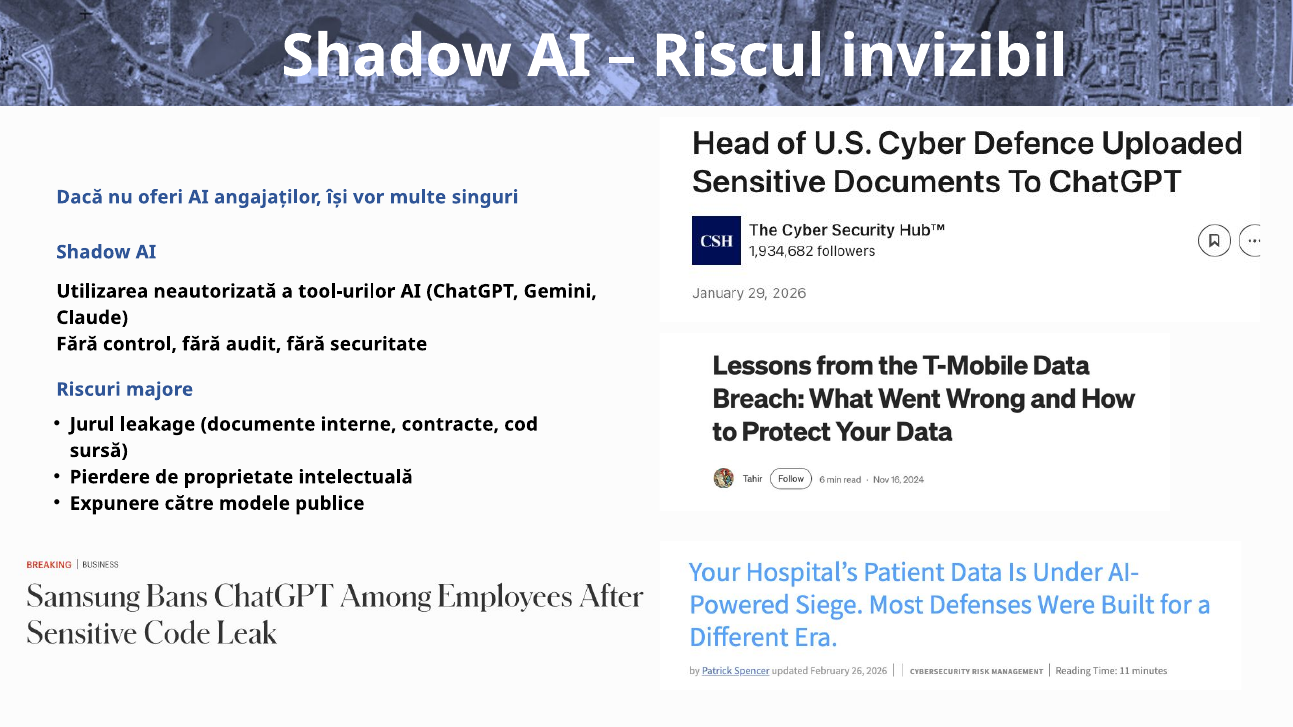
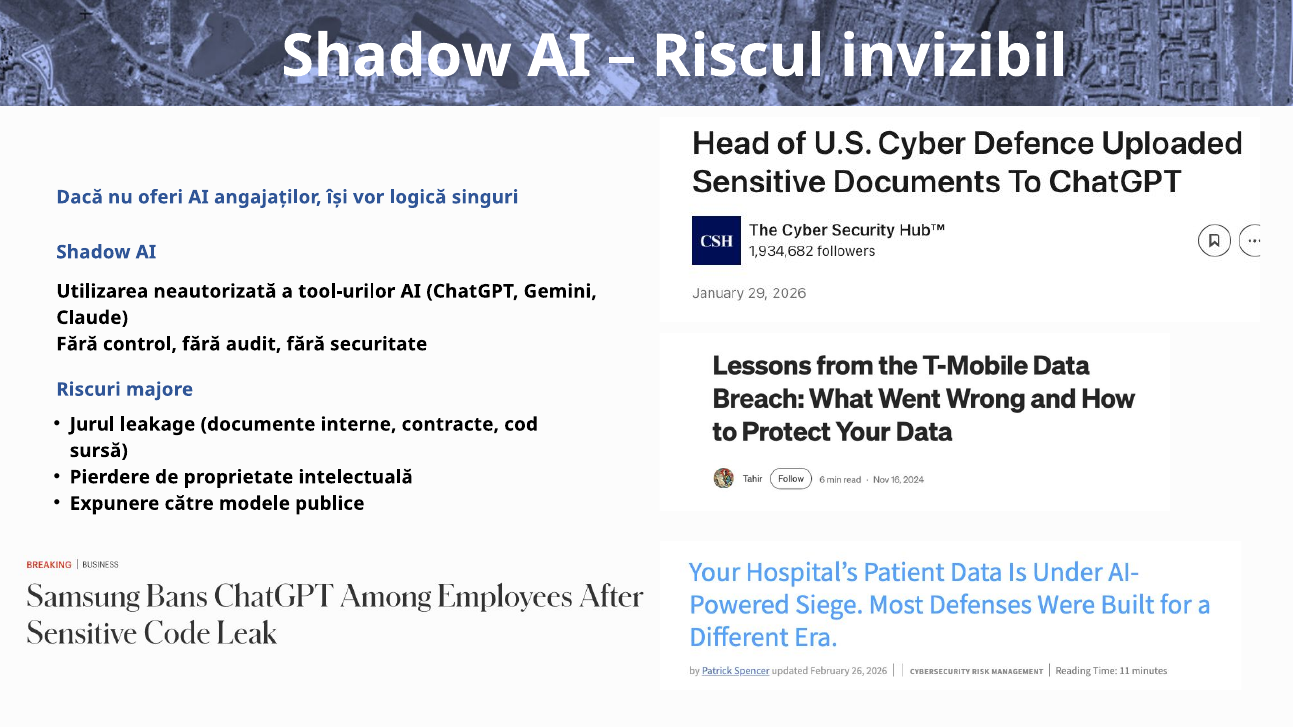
multe: multe -> logică
